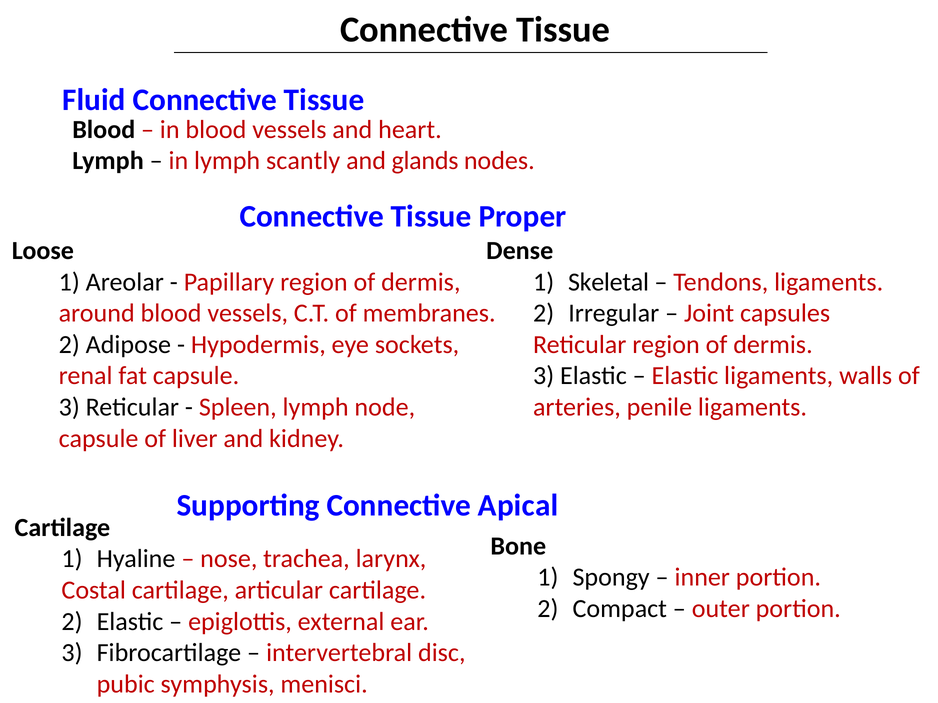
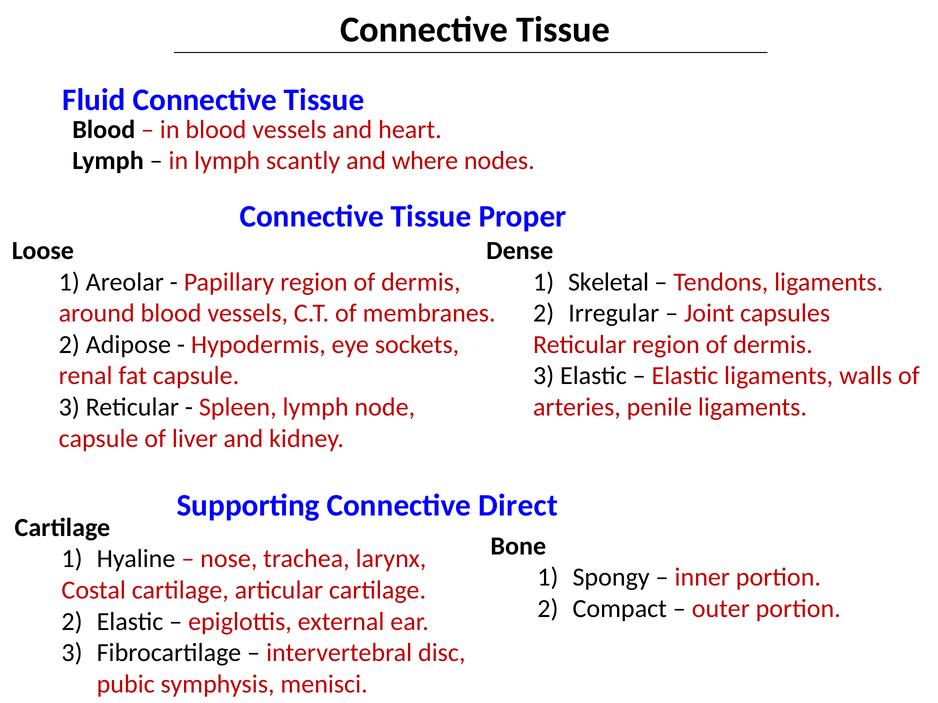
glands: glands -> where
Apical: Apical -> Direct
